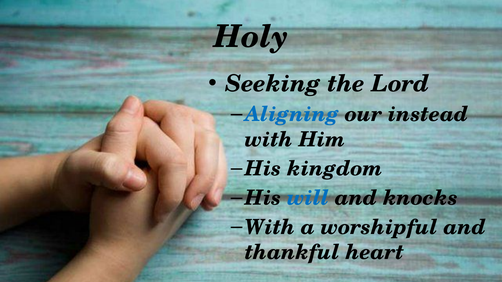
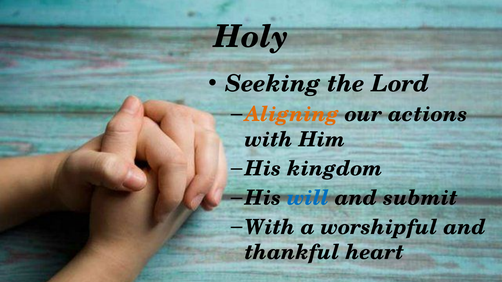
Aligning colour: blue -> orange
instead: instead -> actions
knocks: knocks -> submit
